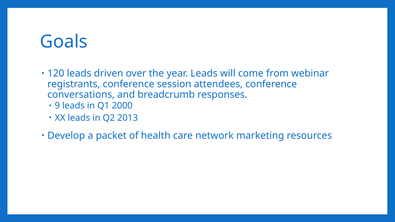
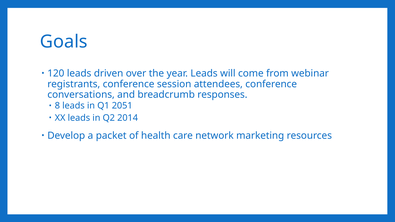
9: 9 -> 8
2000: 2000 -> 2051
2013: 2013 -> 2014
